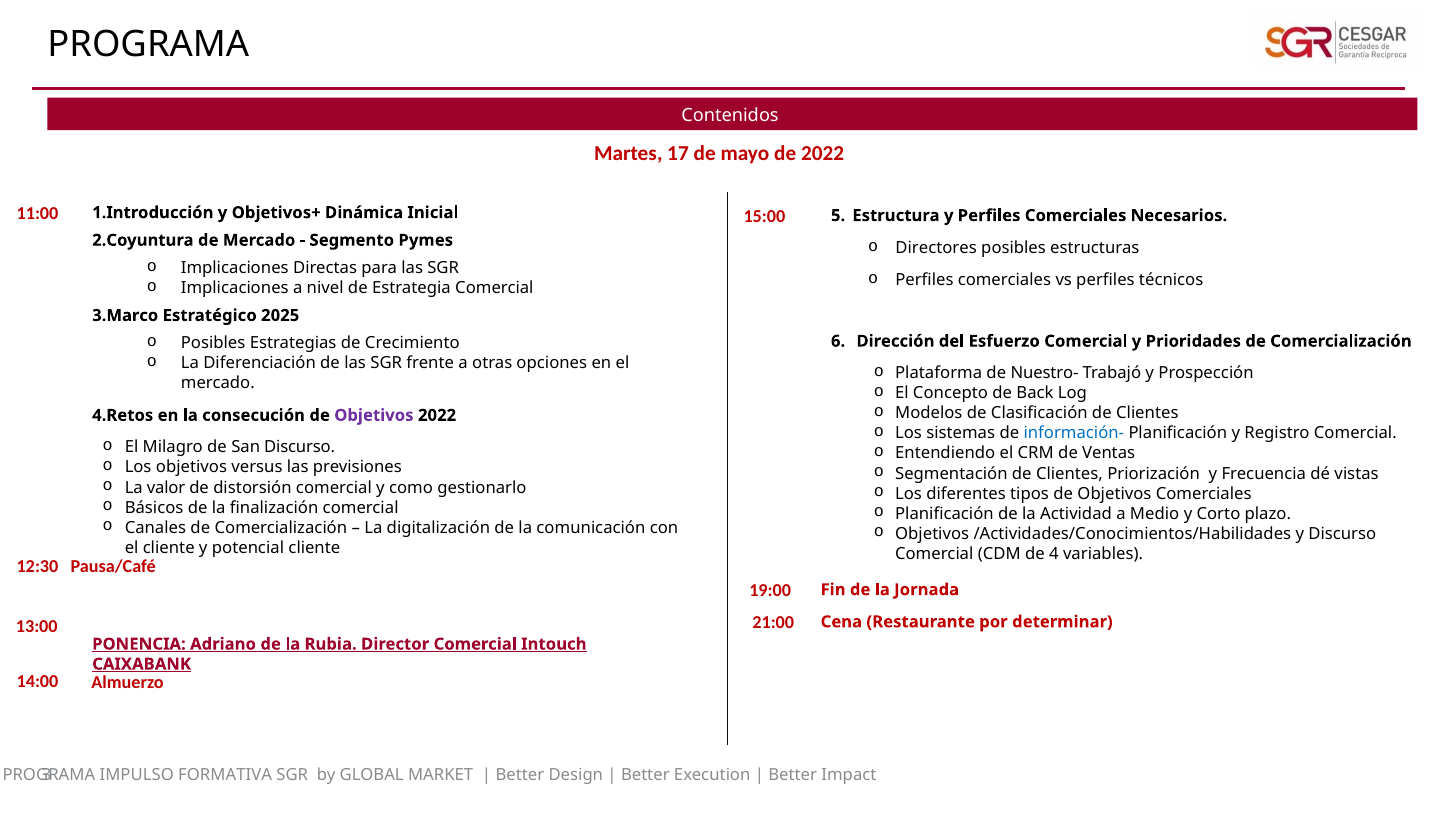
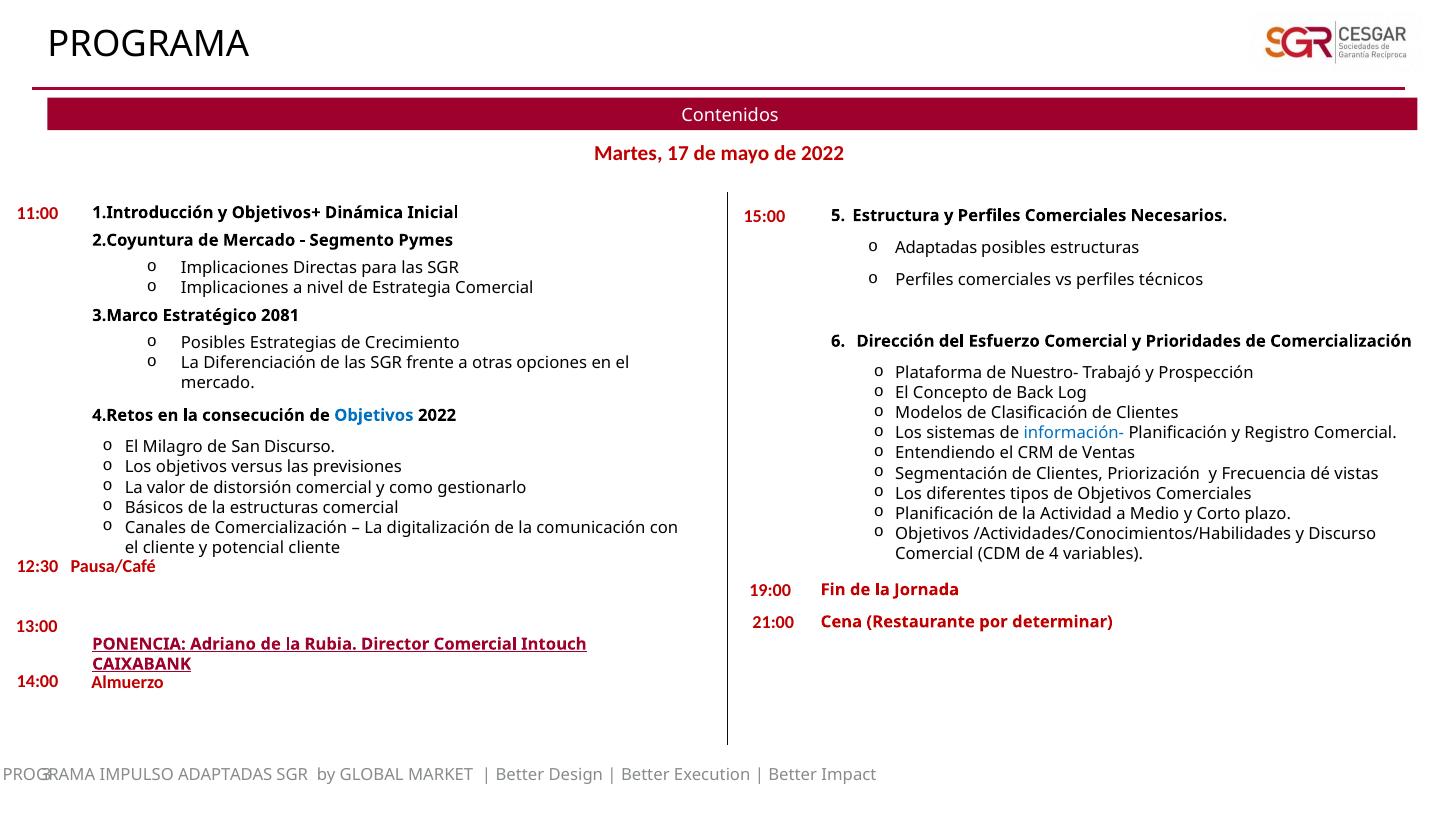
Directores at (936, 248): Directores -> Adaptadas
2025: 2025 -> 2081
Objetivos at (374, 415) colour: purple -> blue
la finalización: finalización -> estructuras
FORMATIVA at (225, 775): FORMATIVA -> ADAPTADAS
